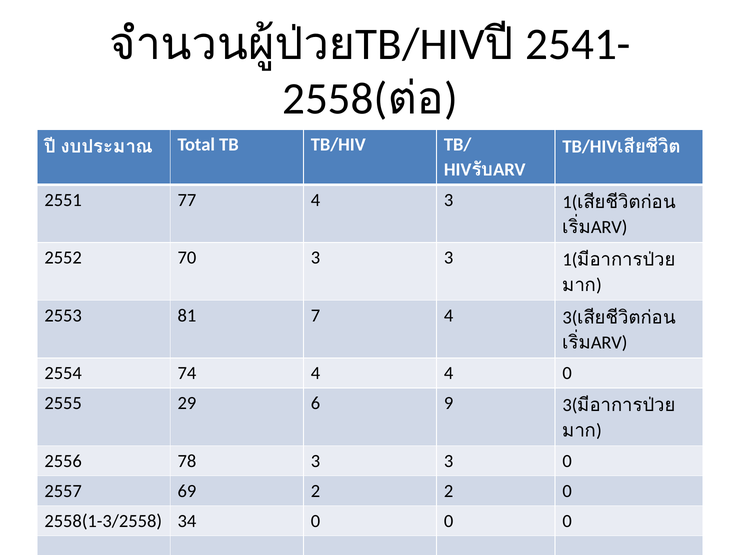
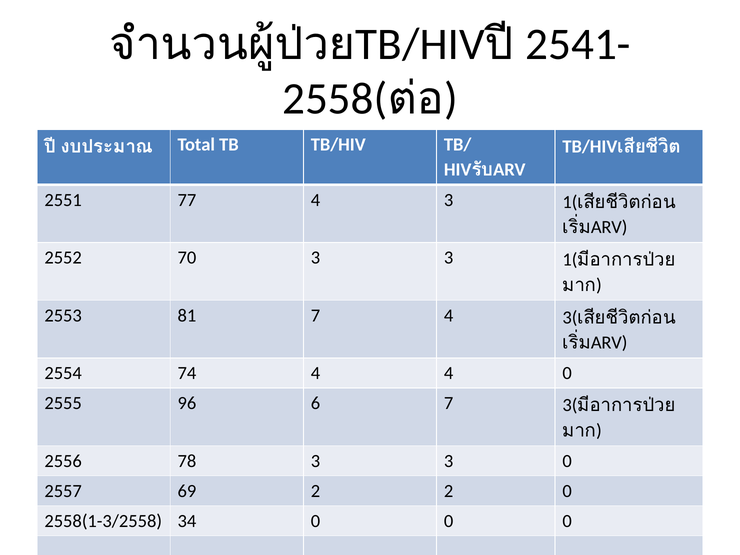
29: 29 -> 96
6 9: 9 -> 7
